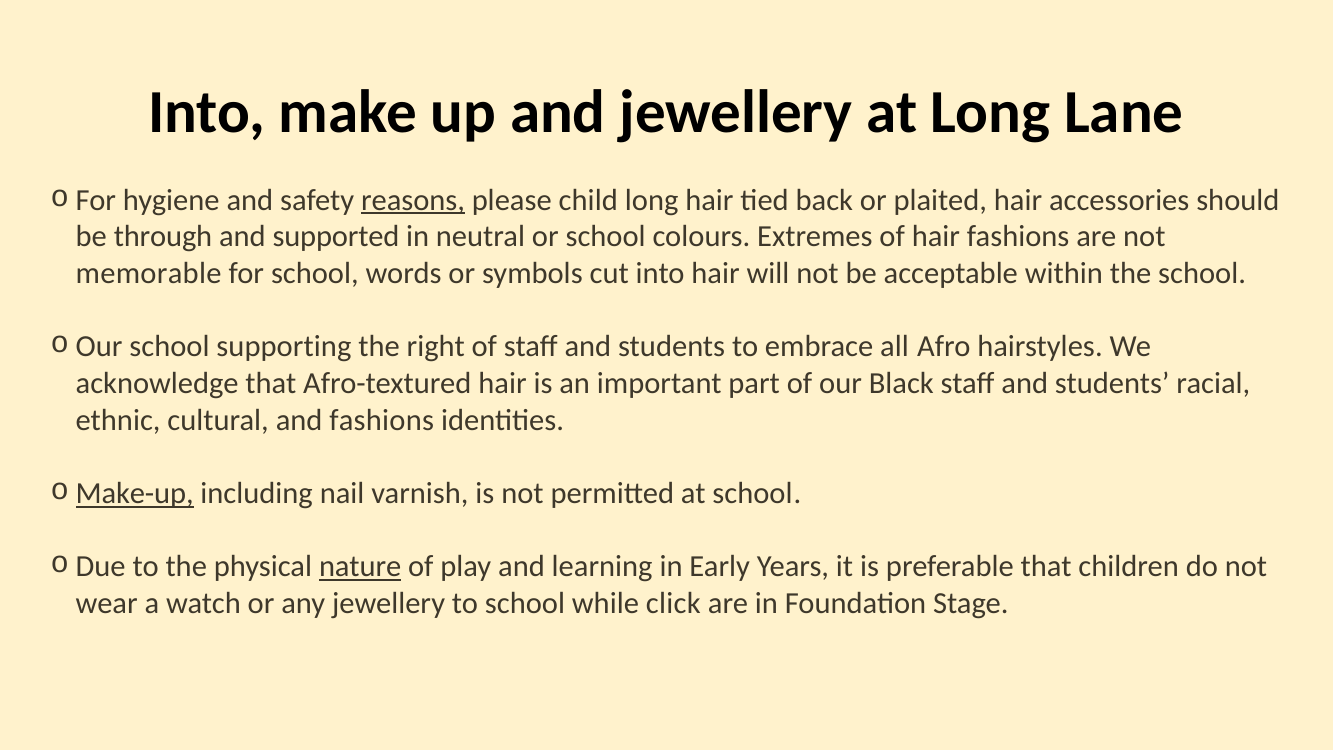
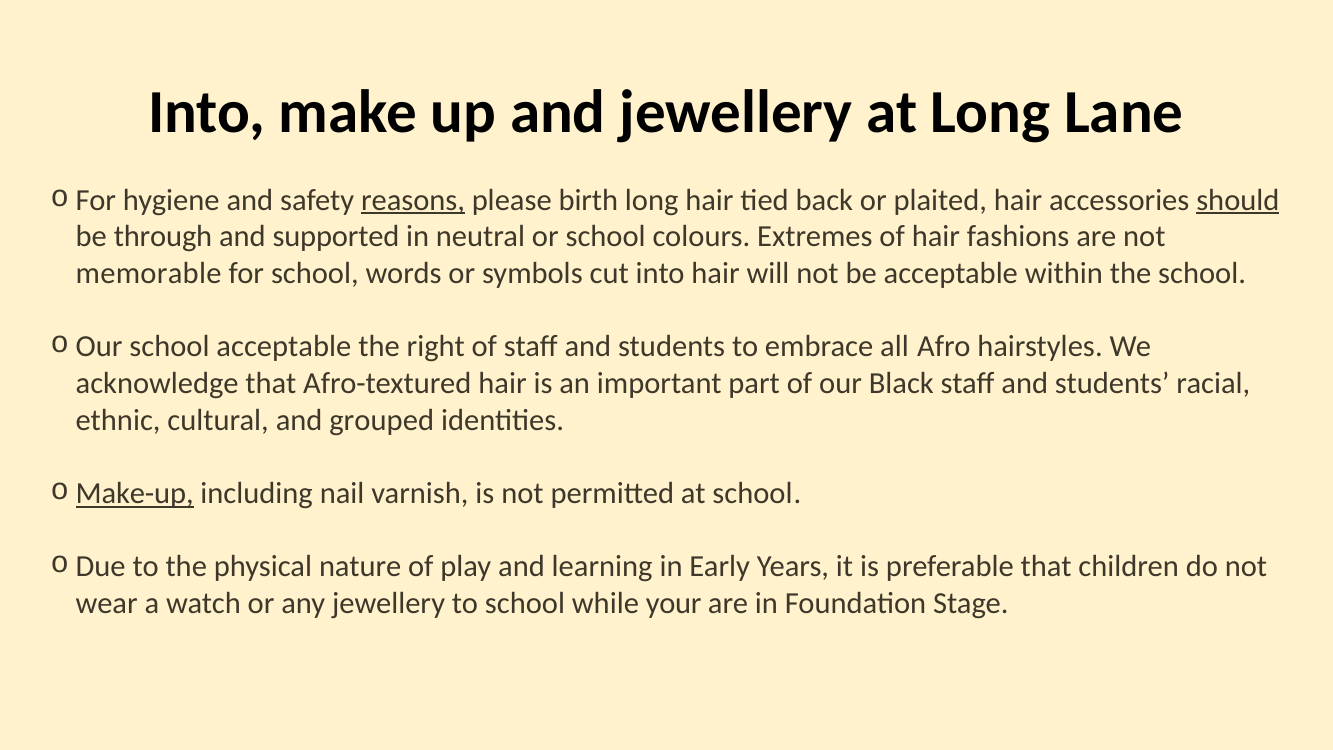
child: child -> birth
should underline: none -> present
school supporting: supporting -> acceptable
and fashions: fashions -> grouped
nature underline: present -> none
click: click -> your
